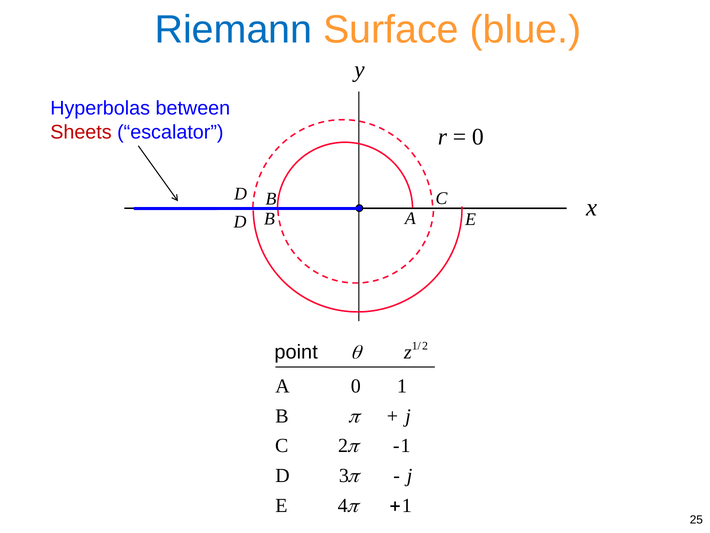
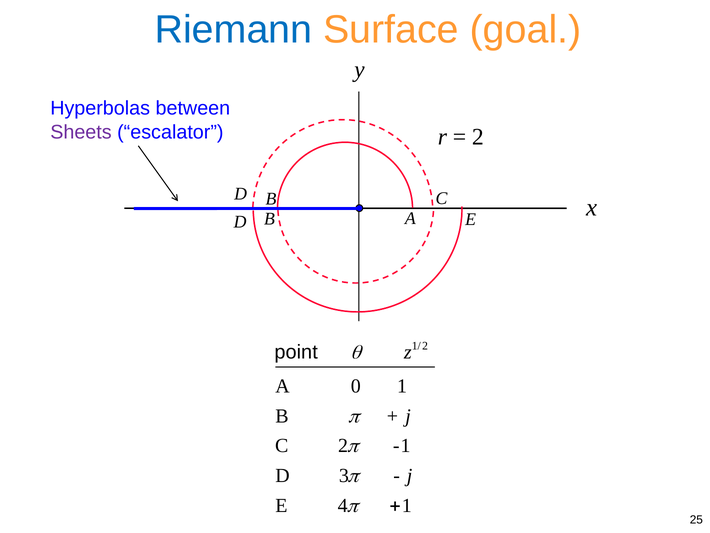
blue: blue -> goal
Sheets colour: red -> purple
0 at (478, 137): 0 -> 2
